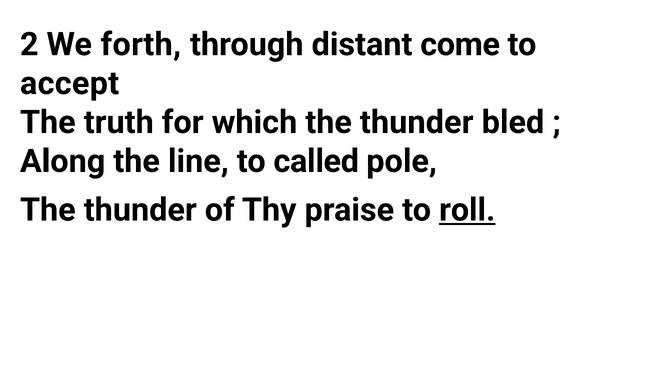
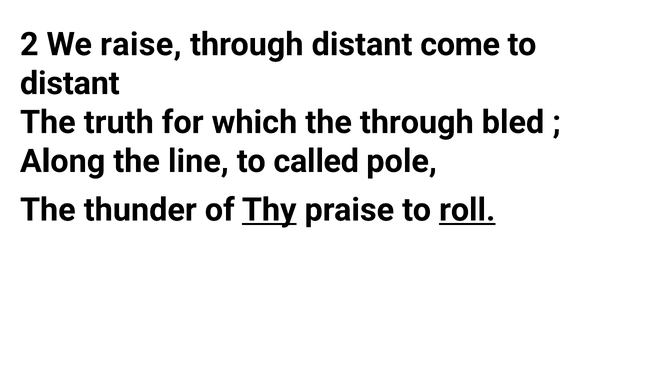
forth: forth -> raise
accept at (70, 83): accept -> distant
which the thunder: thunder -> through
Thy underline: none -> present
